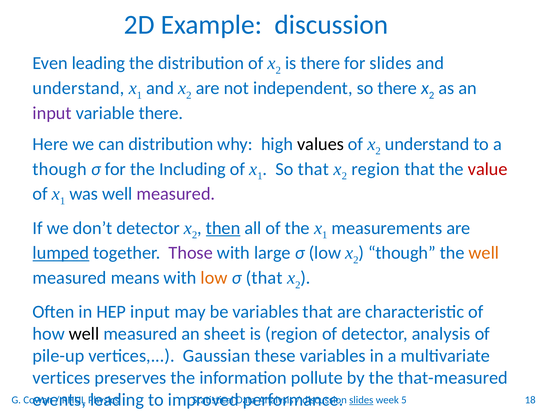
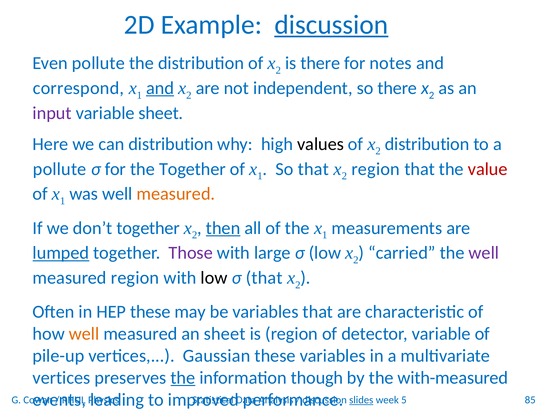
discussion at (331, 25) underline: none -> present
Even leading: leading -> pollute
for slides: slides -> notes
understand at (78, 88): understand -> correspond
and at (160, 88) underline: none -> present
variable there: there -> sheet
understand at (427, 144): understand -> distribution
though at (60, 169): though -> pollute
the Including: Including -> Together
measured at (176, 194) colour: purple -> orange
don’t detector: detector -> together
though at (402, 253): though -> carried
well at (484, 253) colour: orange -> purple
measured means: means -> region
low at (214, 278) colour: orange -> black
HEP input: input -> these
well at (84, 334) colour: black -> orange
detector analysis: analysis -> variable
the at (183, 378) underline: none -> present
pollute: pollute -> though
that-measured: that-measured -> with-measured
18: 18 -> 85
